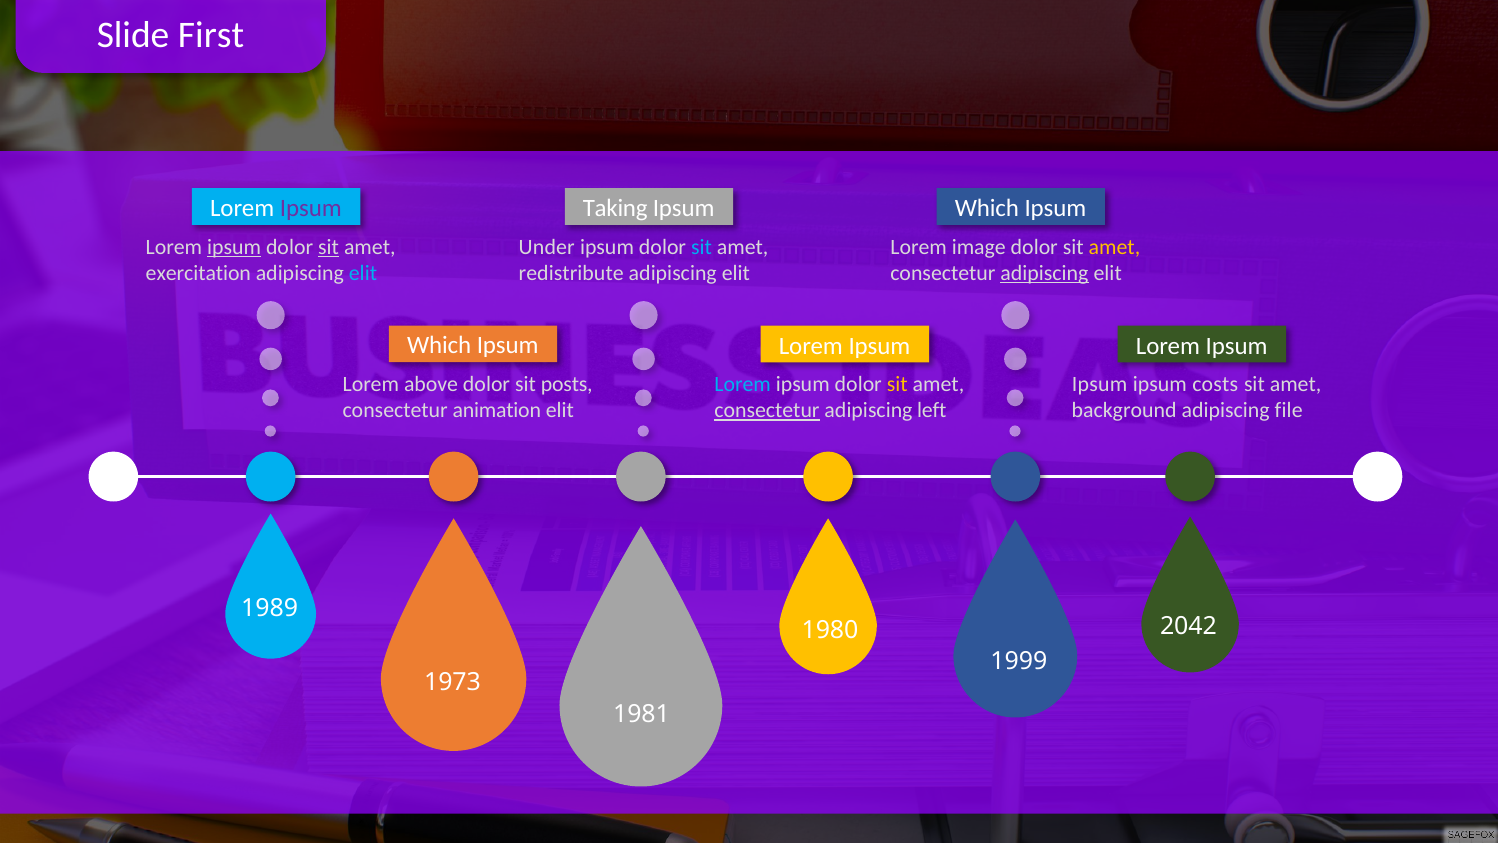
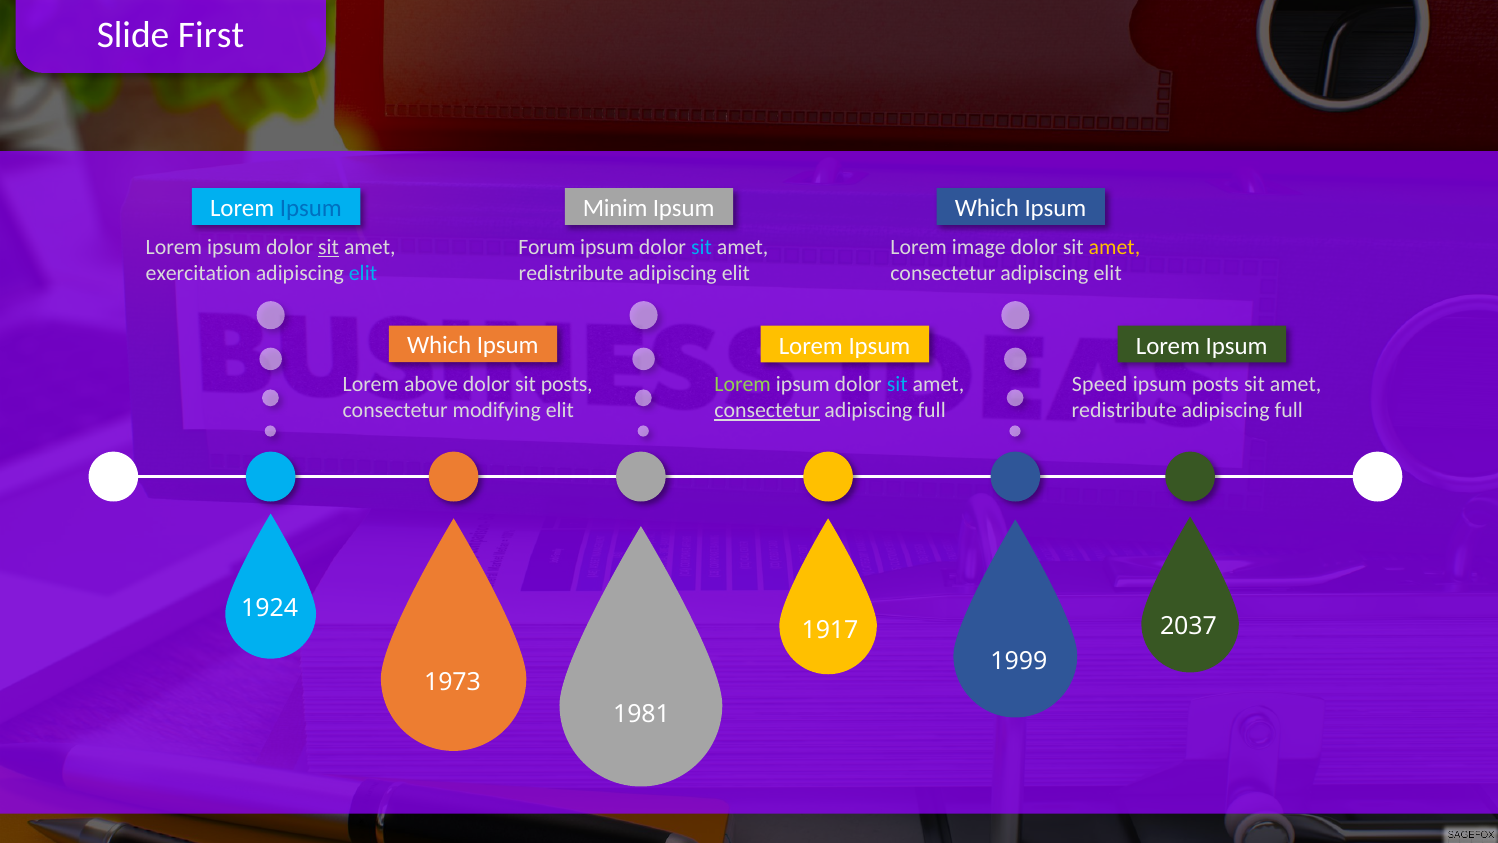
Ipsum at (311, 208) colour: purple -> blue
Taking: Taking -> Minim
ipsum at (234, 247) underline: present -> none
Under: Under -> Forum
adipiscing at (1044, 273) underline: present -> none
Lorem at (743, 384) colour: light blue -> light green
sit at (897, 384) colour: yellow -> light blue
Ipsum at (1100, 384): Ipsum -> Speed
ipsum costs: costs -> posts
animation: animation -> modifying
left at (932, 411): left -> full
background at (1124, 411): background -> redistribute
file at (1289, 411): file -> full
1989: 1989 -> 1924
2042: 2042 -> 2037
1980: 1980 -> 1917
